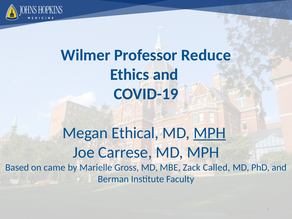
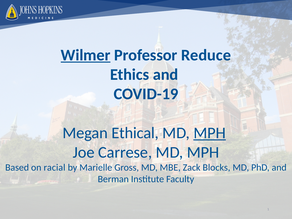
Wilmer underline: none -> present
came: came -> racial
Called: Called -> Blocks
